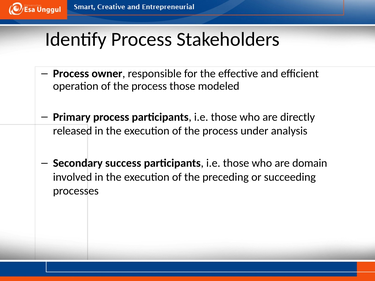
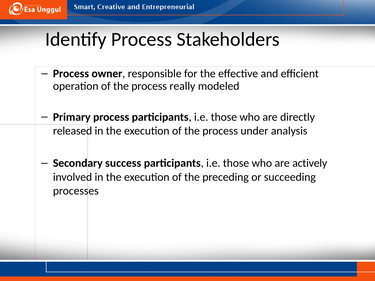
process those: those -> really
domain: domain -> actively
